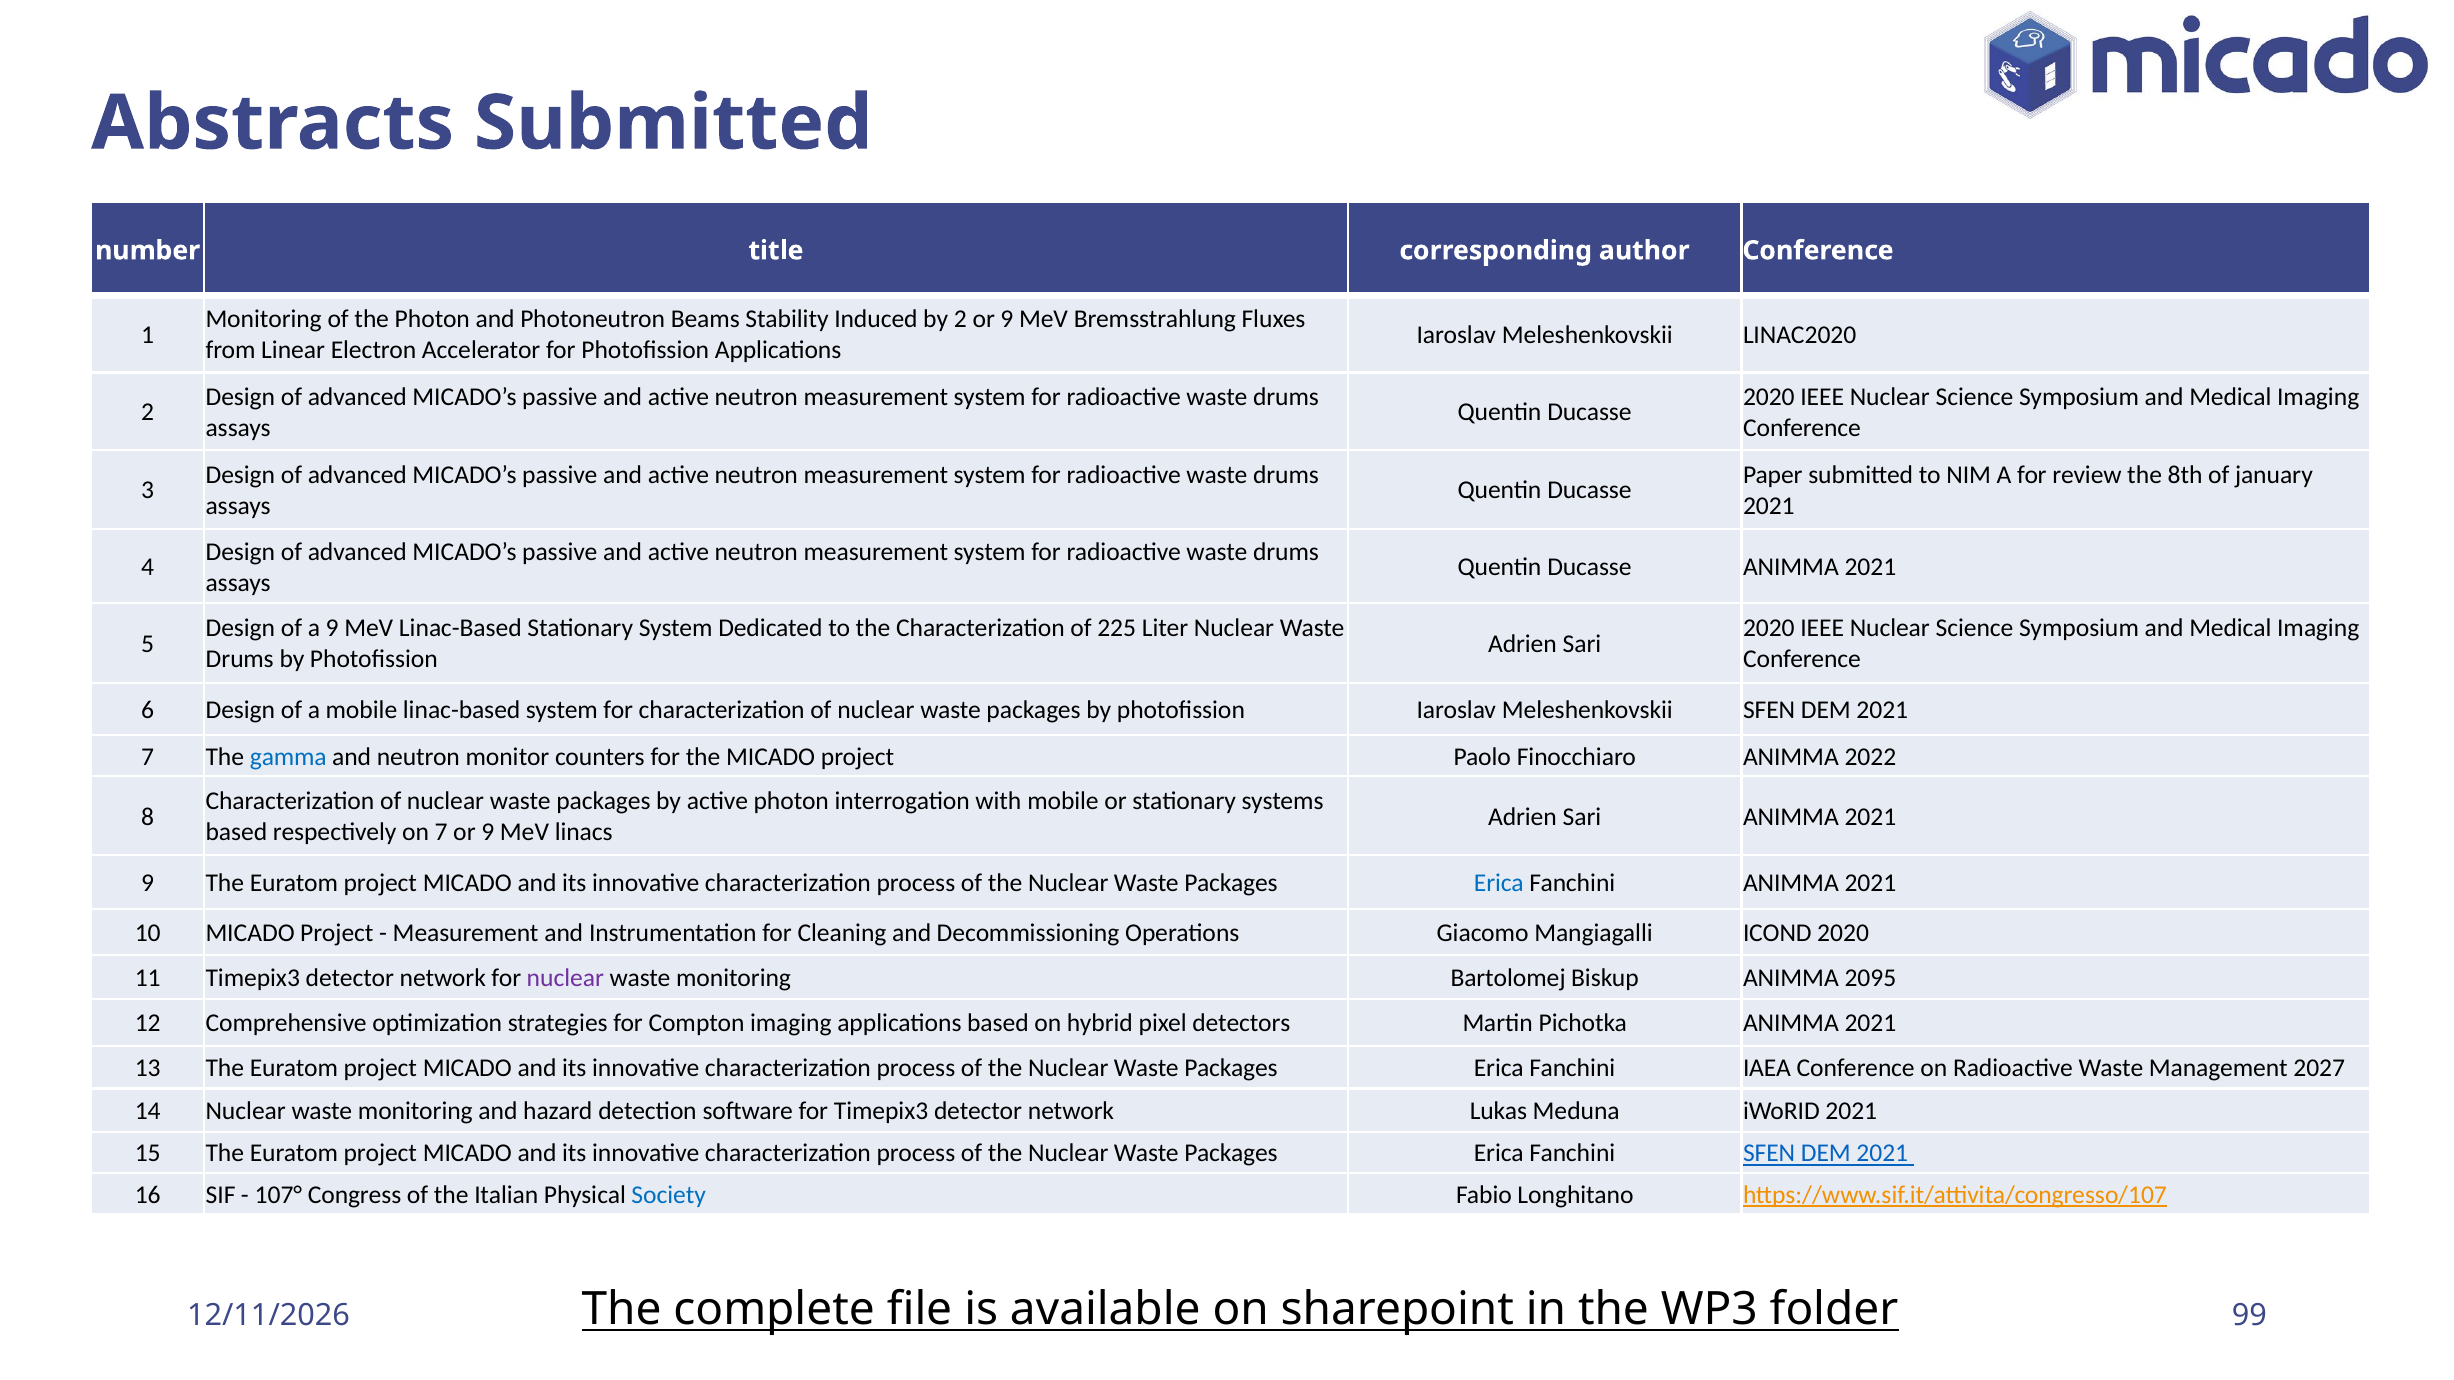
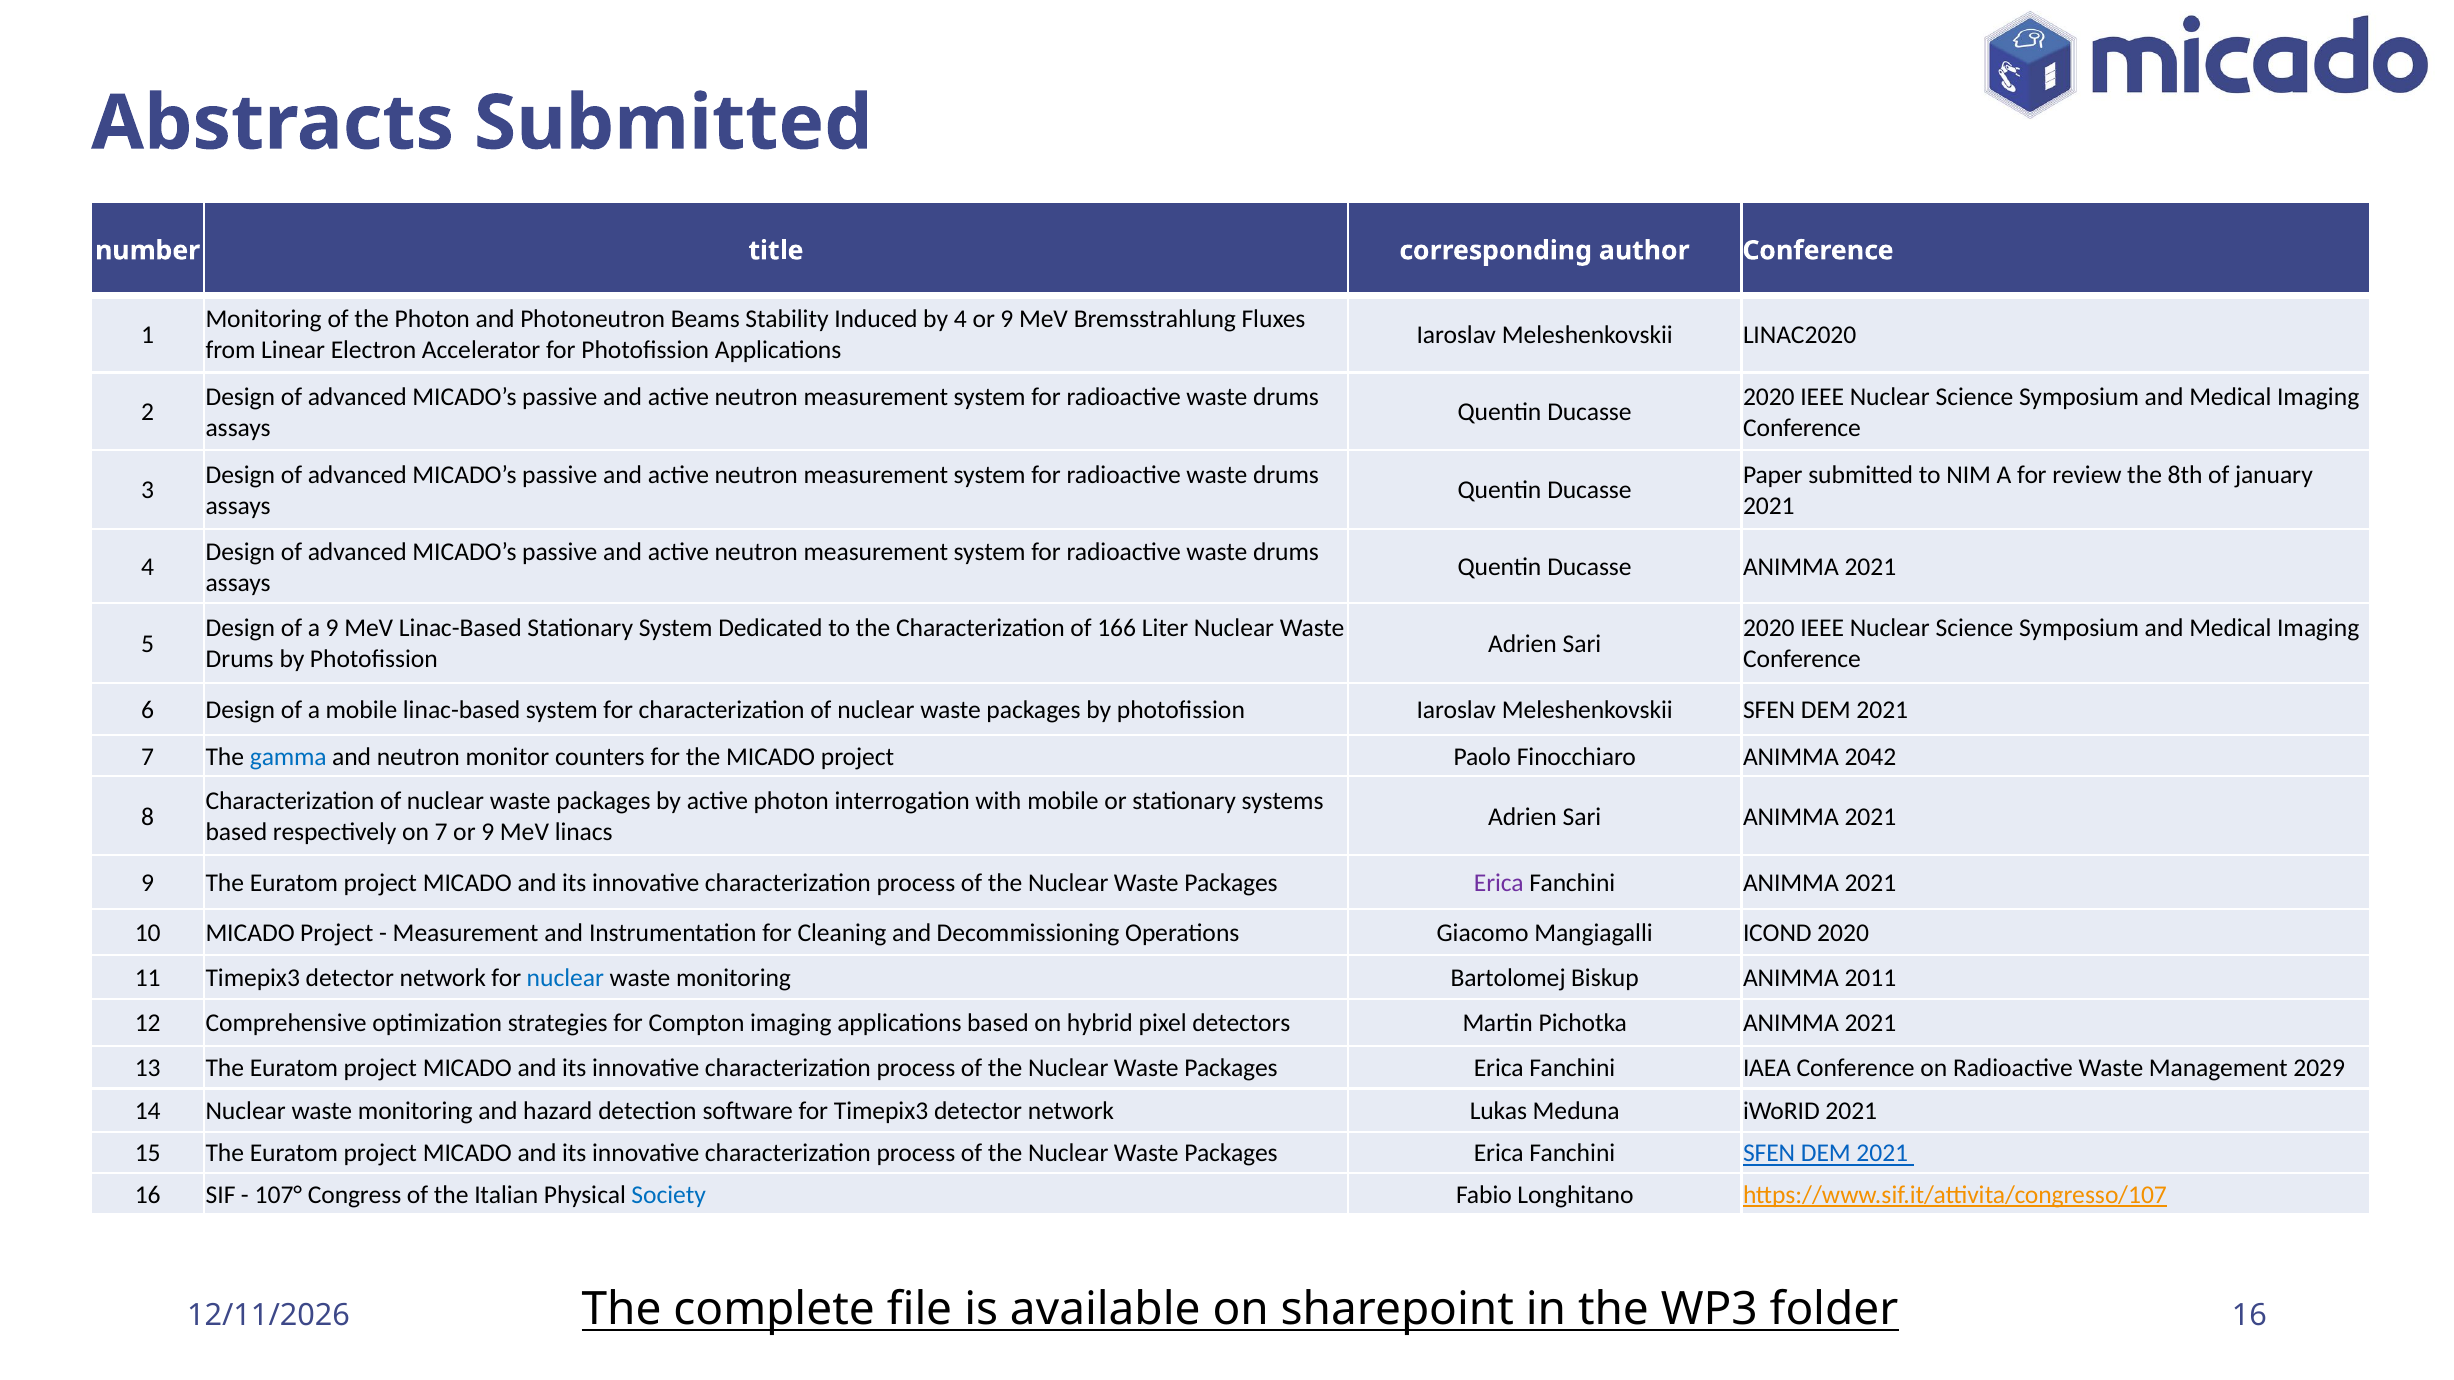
by 2: 2 -> 4
225: 225 -> 166
2022: 2022 -> 2042
Erica at (1499, 883) colour: blue -> purple
nuclear at (565, 978) colour: purple -> blue
2095: 2095 -> 2011
2027: 2027 -> 2029
99 at (2249, 1316): 99 -> 16
